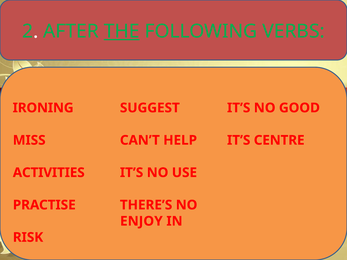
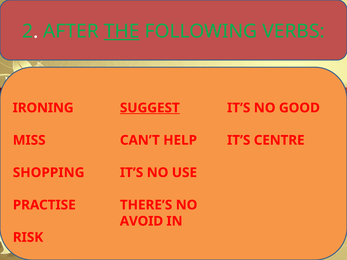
SUGGEST underline: none -> present
ACTIVITIES: ACTIVITIES -> SHOPPING
ENJOY: ENJOY -> AVOID
